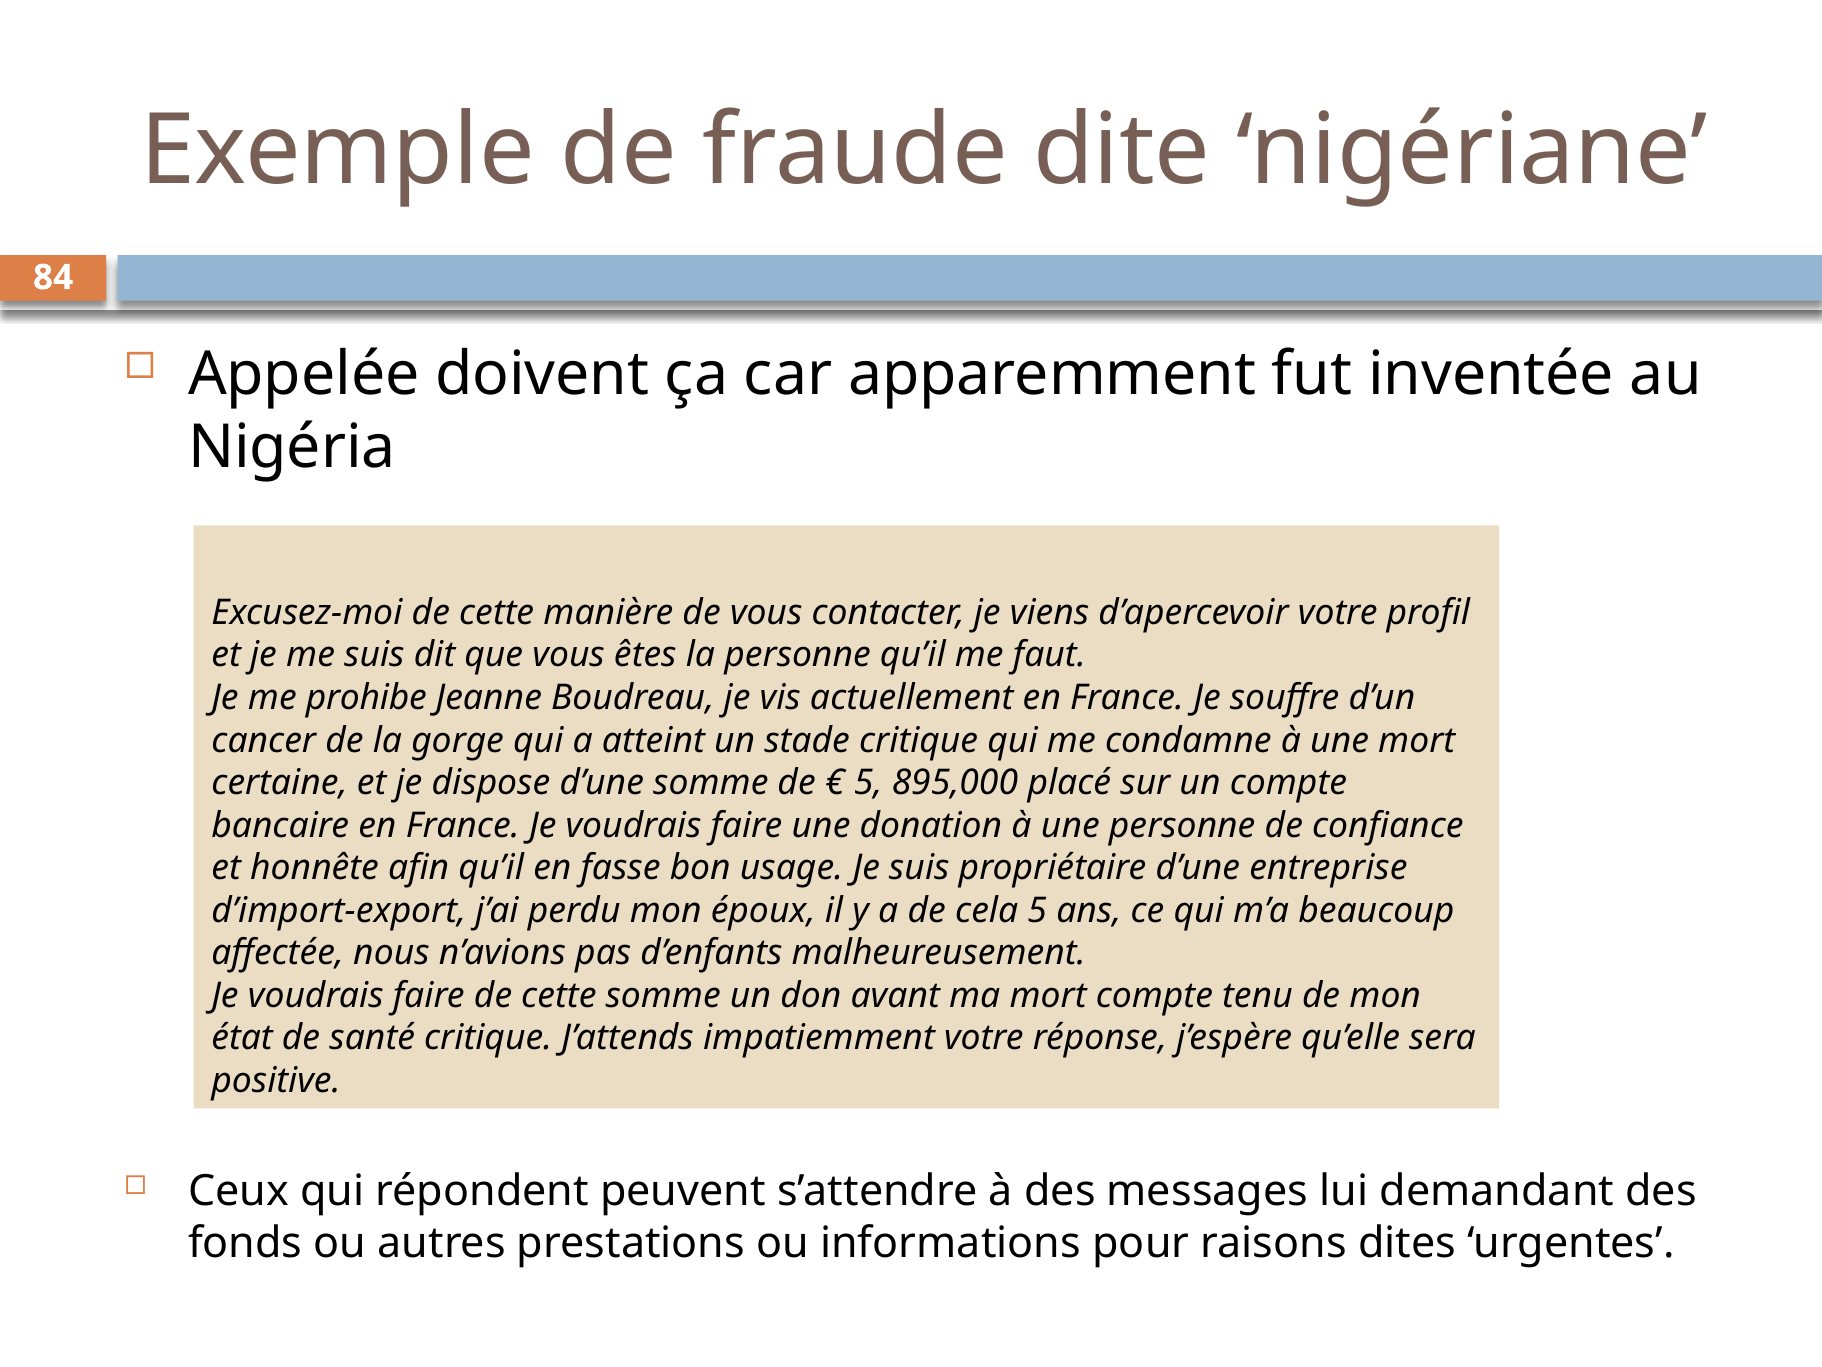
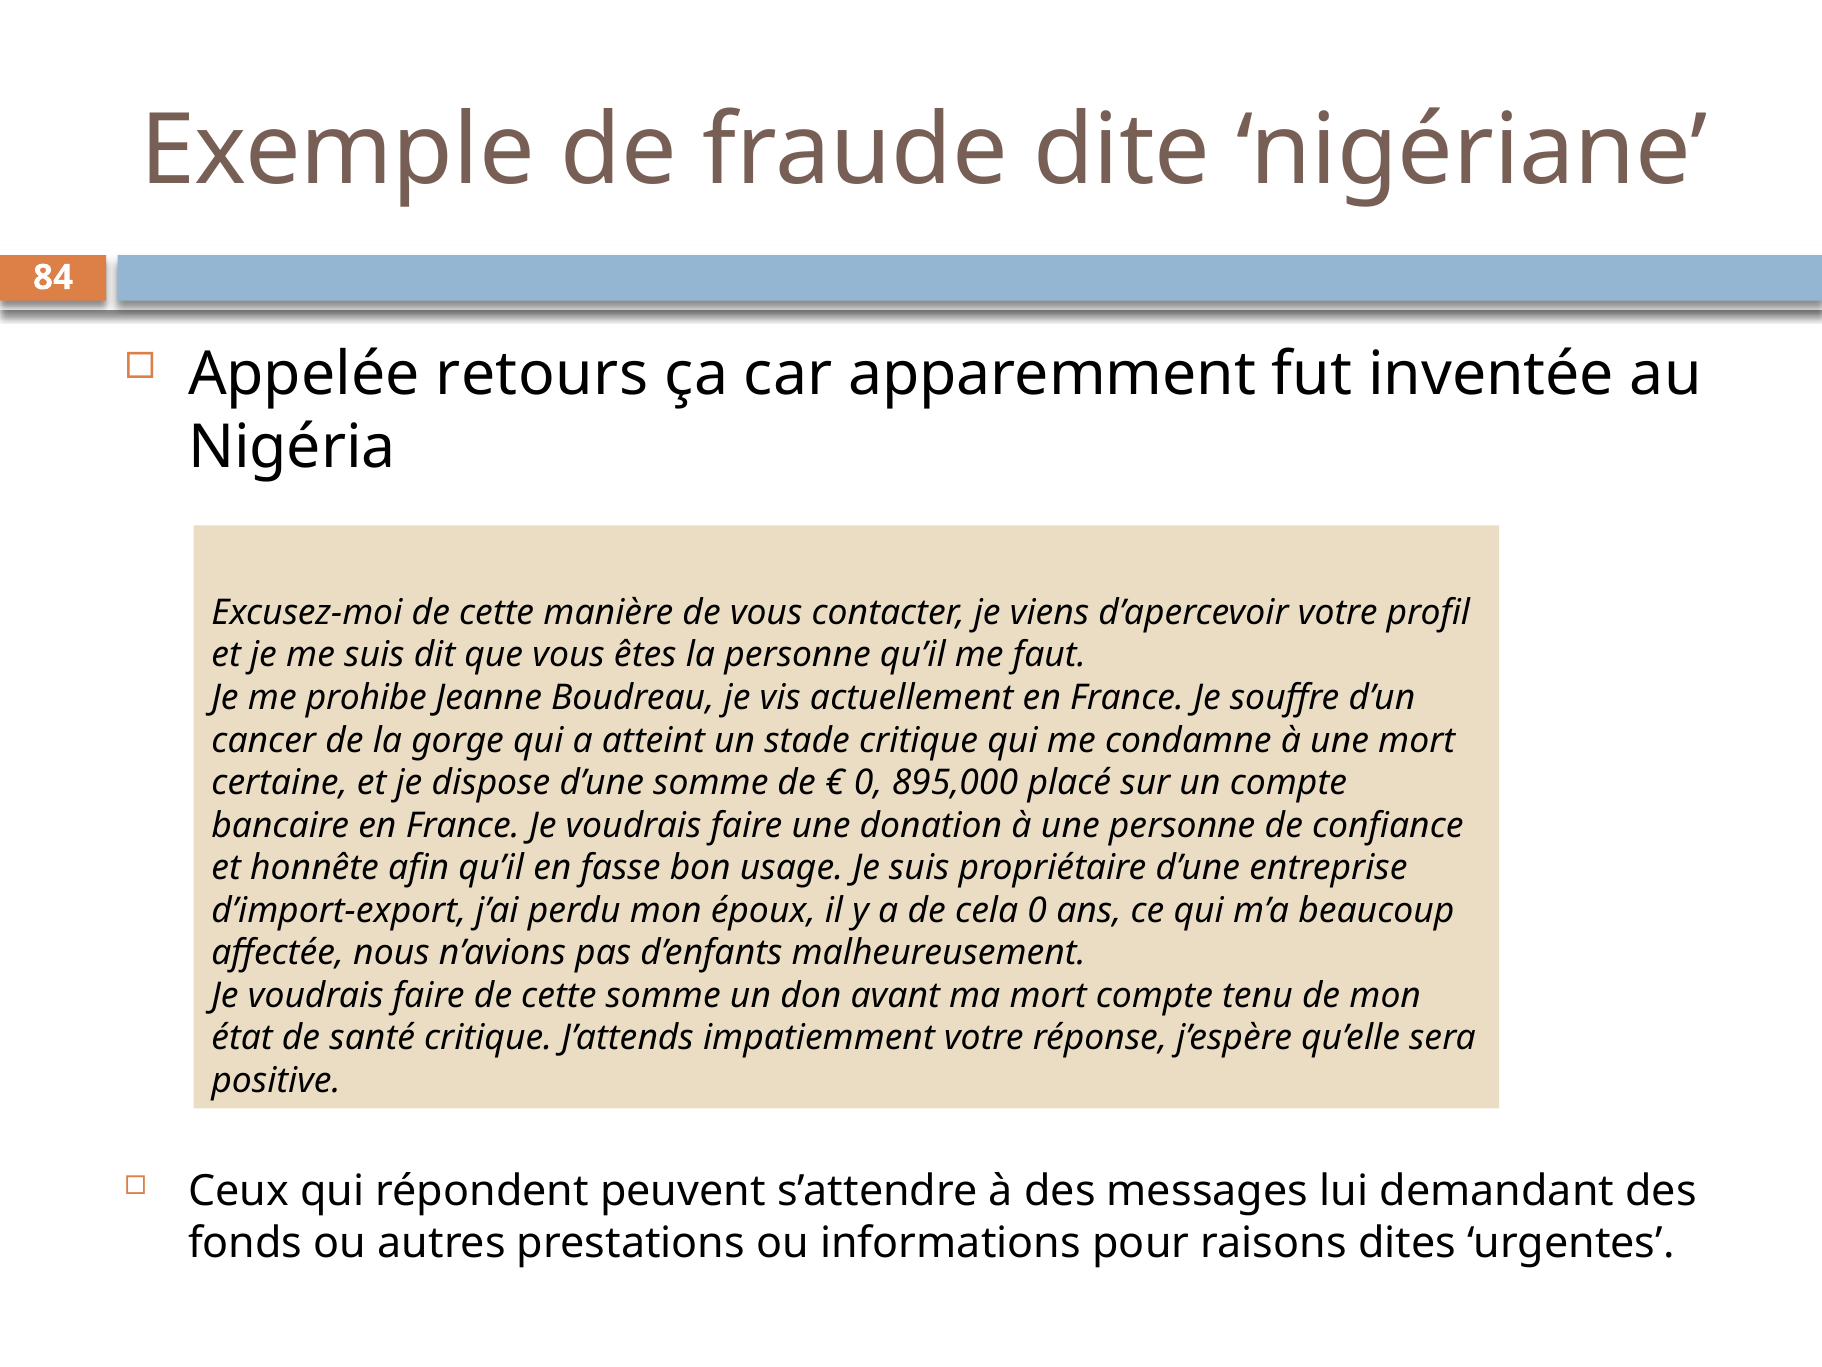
doivent: doivent -> retours
5 at (868, 783): 5 -> 0
cela 5: 5 -> 0
